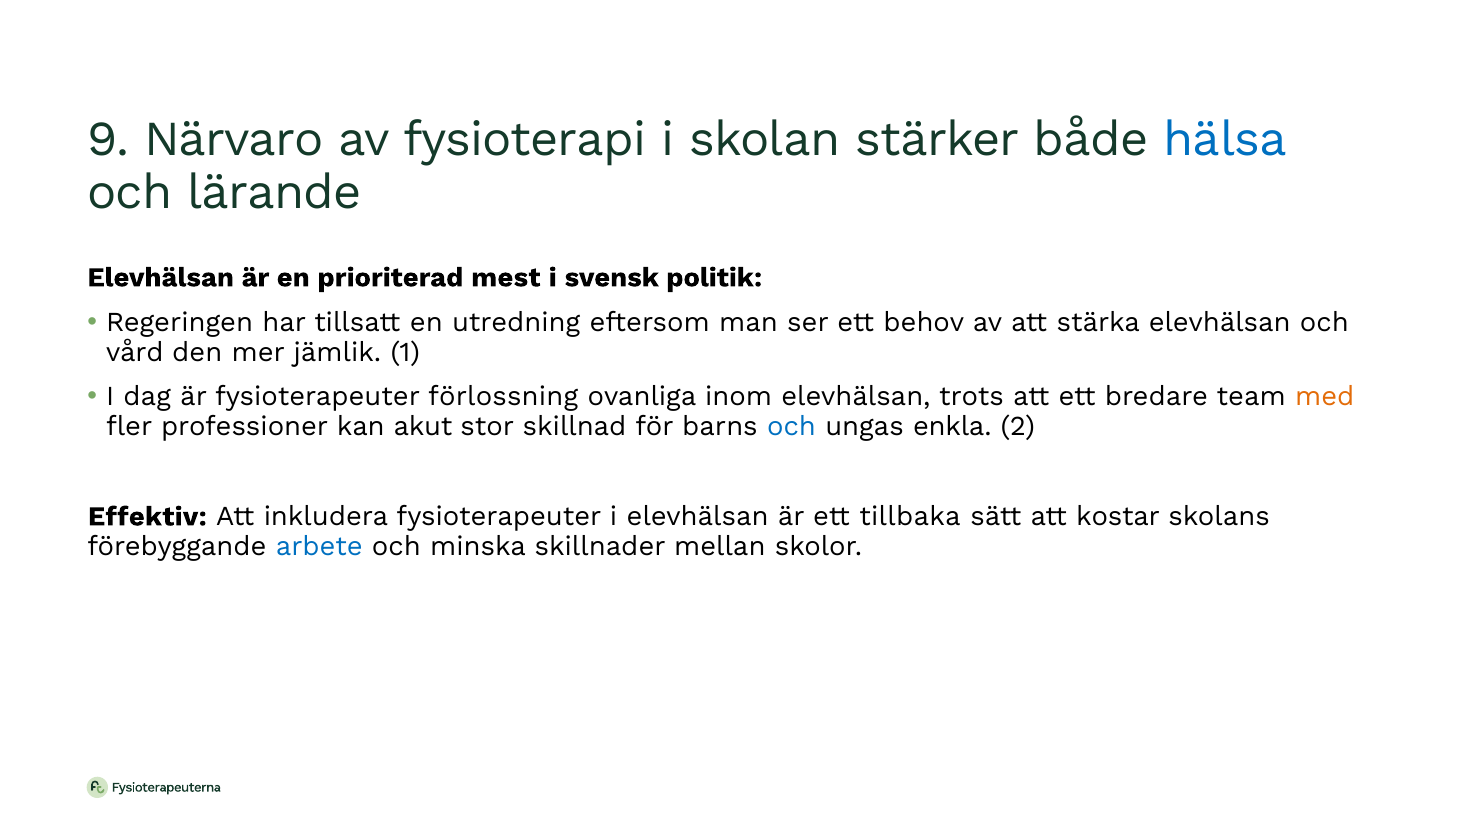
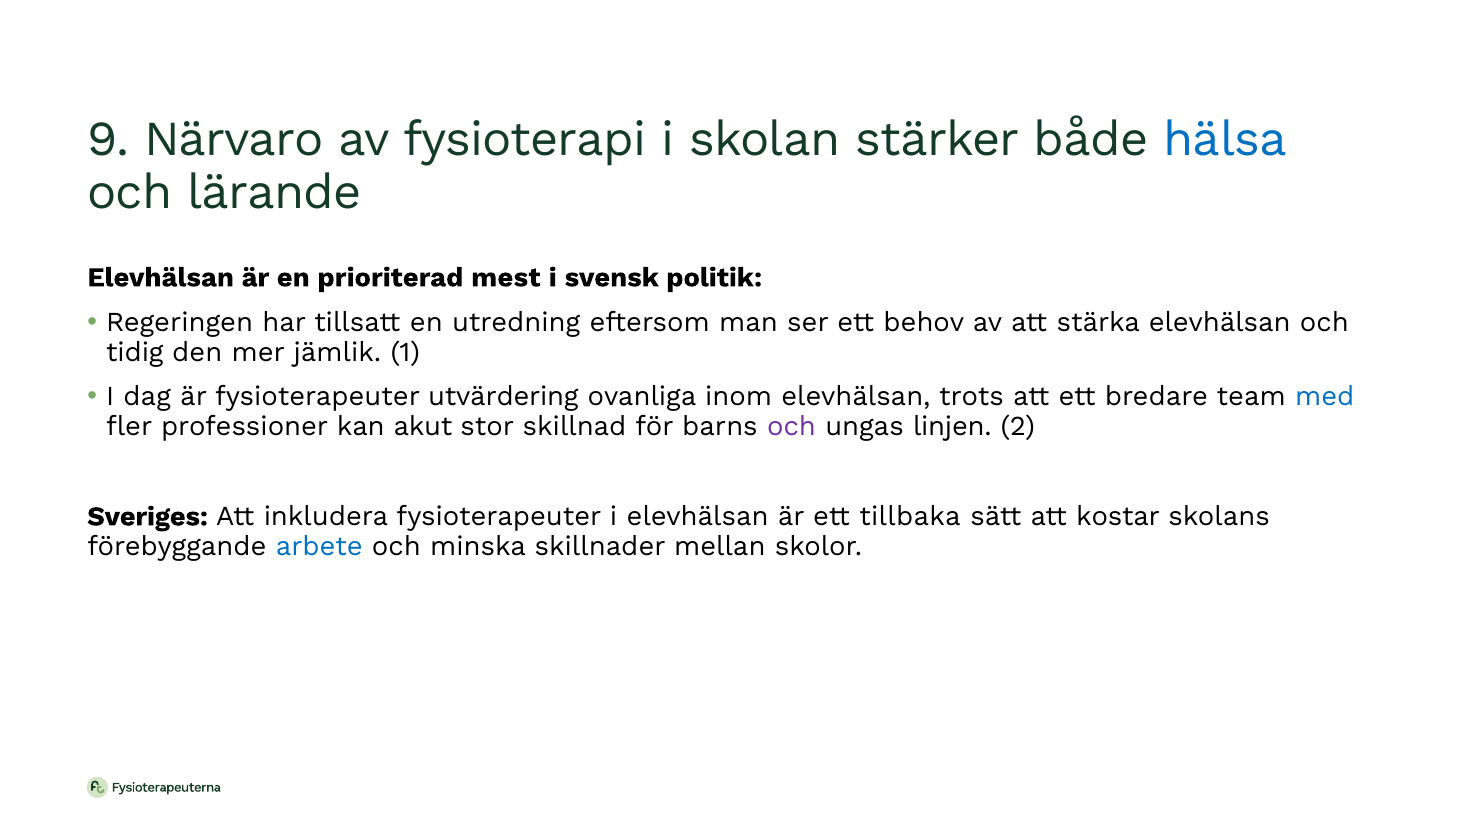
vård: vård -> tidig
förlossning: förlossning -> utvärdering
med colour: orange -> blue
och at (792, 427) colour: blue -> purple
enkla: enkla -> linjen
Effektiv: Effektiv -> Sveriges
